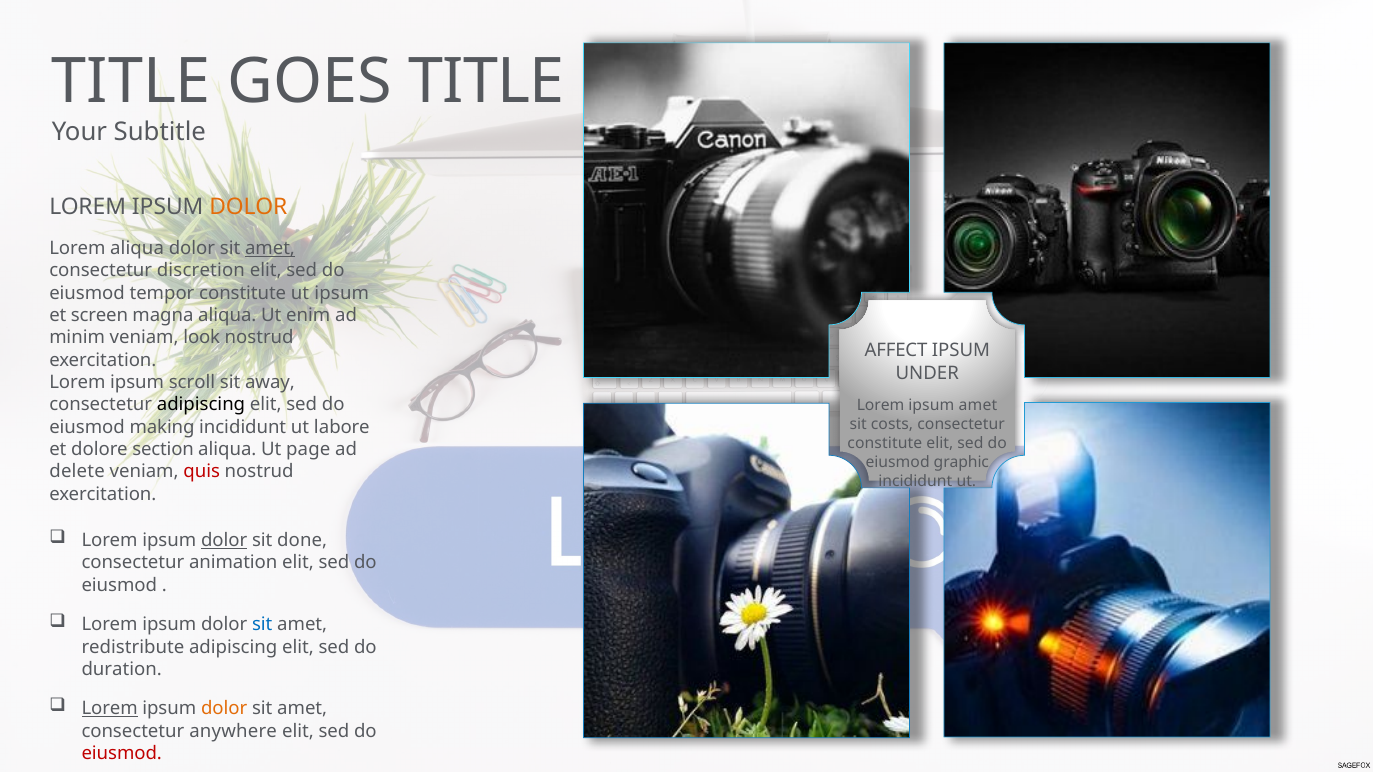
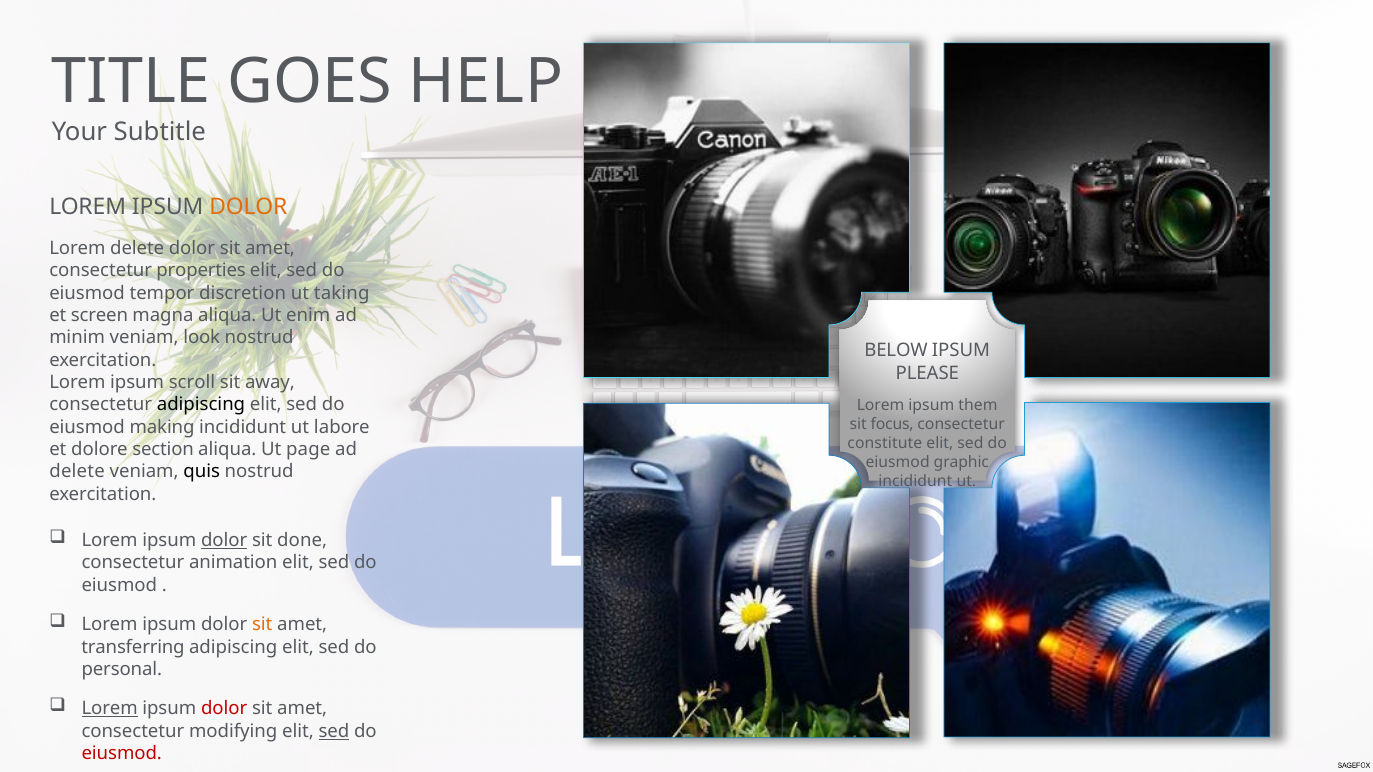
GOES TITLE: TITLE -> HELP
Lorem aliqua: aliqua -> delete
amet at (270, 249) underline: present -> none
discretion: discretion -> properties
tempor constitute: constitute -> discretion
ut ipsum: ipsum -> taking
AFFECT: AFFECT -> BELOW
UNDER: UNDER -> PLEASE
ipsum amet: amet -> them
costs: costs -> focus
quis colour: red -> black
sit at (262, 625) colour: blue -> orange
redistribute: redistribute -> transferring
duration: duration -> personal
dolor at (224, 709) colour: orange -> red
anywhere: anywhere -> modifying
sed at (334, 731) underline: none -> present
